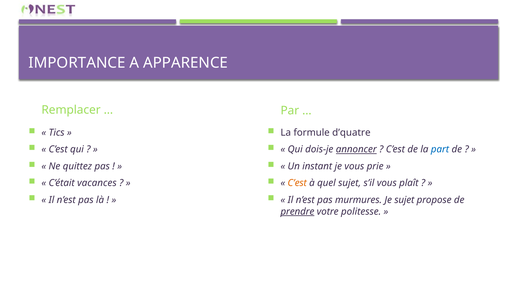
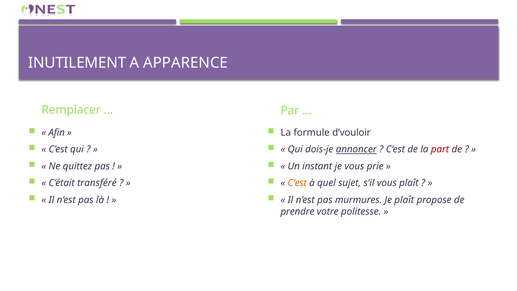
IMPORTANCE: IMPORTANCE -> INUTILEMENT
Tics: Tics -> Afin
d’quatre: d’quatre -> d’vouloir
part colour: blue -> red
vacances: vacances -> transféré
Je sujet: sujet -> plaît
prendre underline: present -> none
